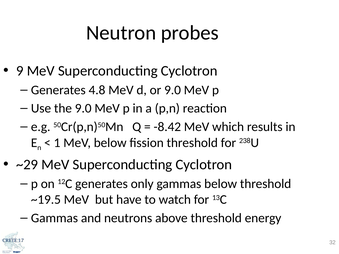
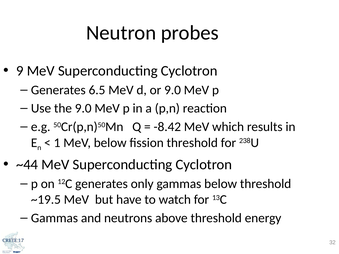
4.8: 4.8 -> 6.5
~29: ~29 -> ~44
